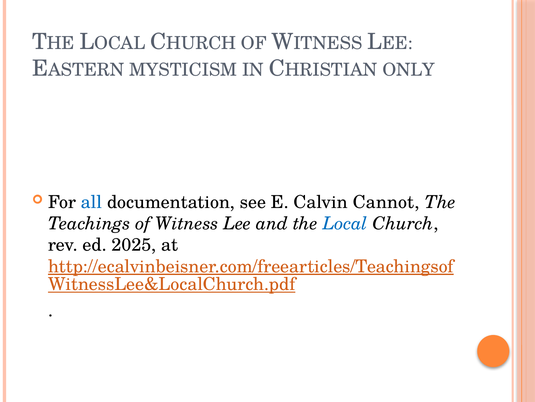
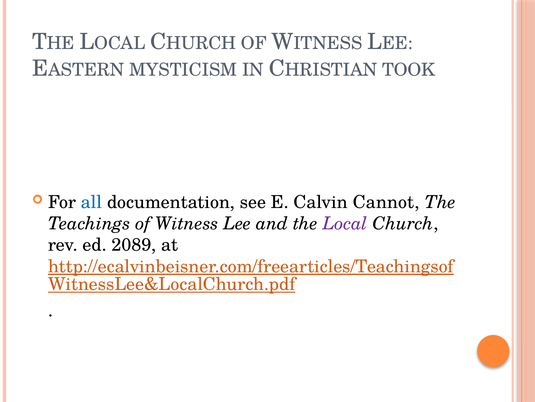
ONLY: ONLY -> TOOK
Local colour: blue -> purple
2025: 2025 -> 2089
